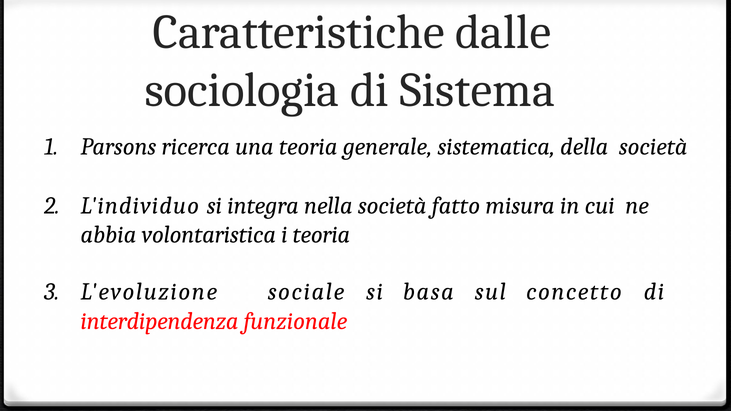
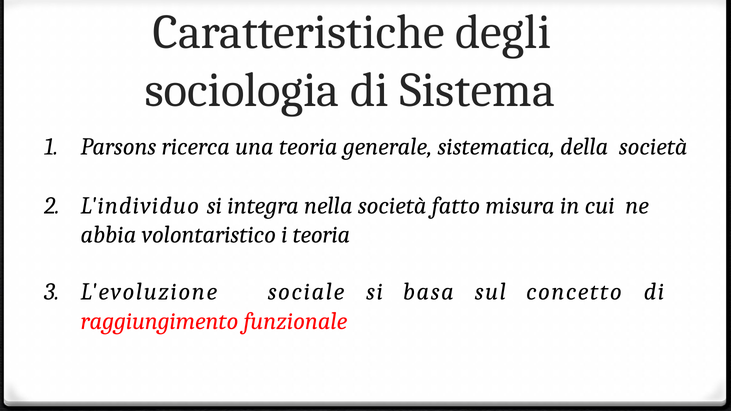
dalle: dalle -> degli
volontaristica: volontaristica -> volontaristico
interdipendenza: interdipendenza -> raggiungimento
